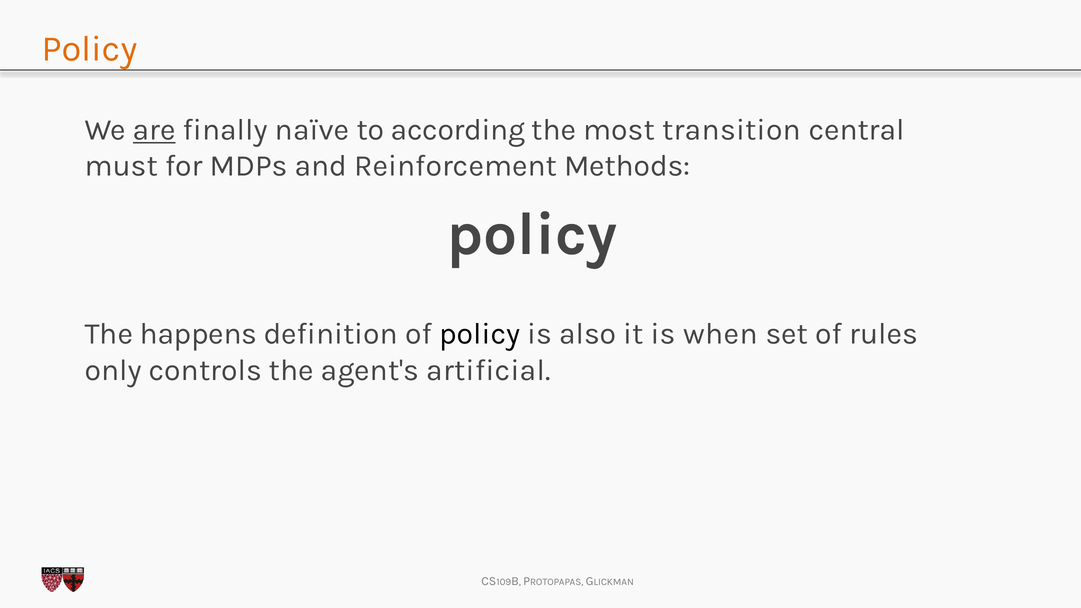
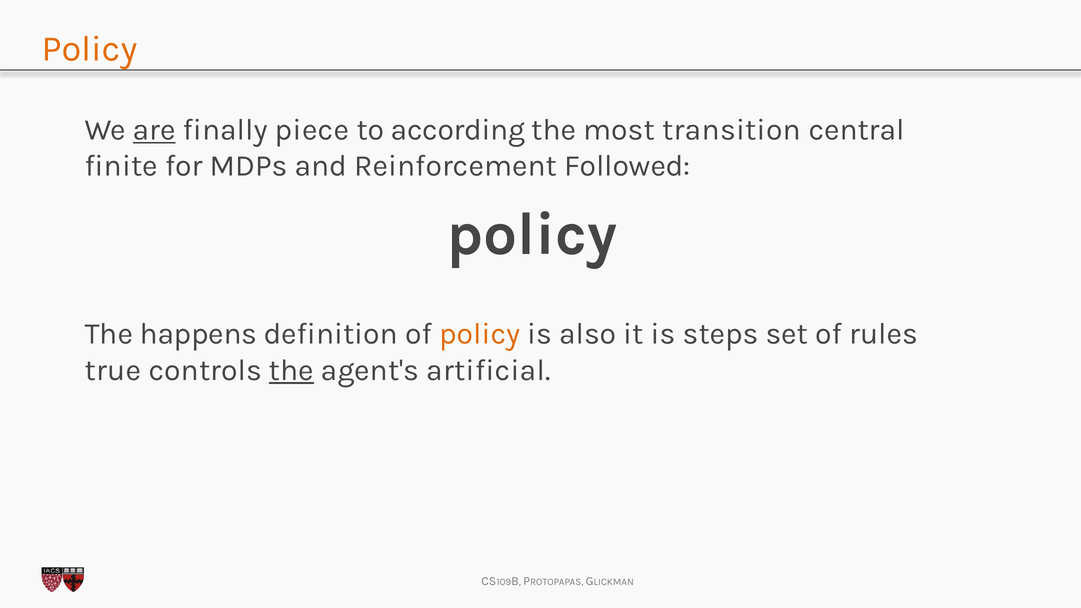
naïve: naïve -> piece
must: must -> finite
Methods: Methods -> Followed
policy at (480, 334) colour: black -> orange
when: when -> steps
only: only -> true
the at (291, 370) underline: none -> present
